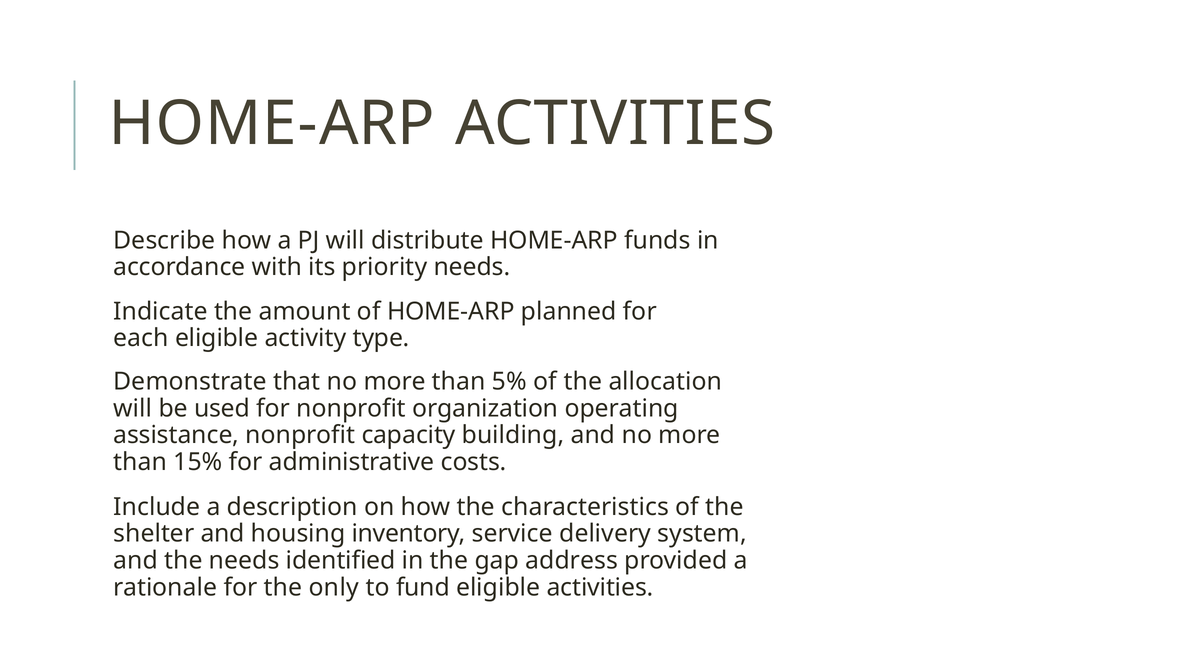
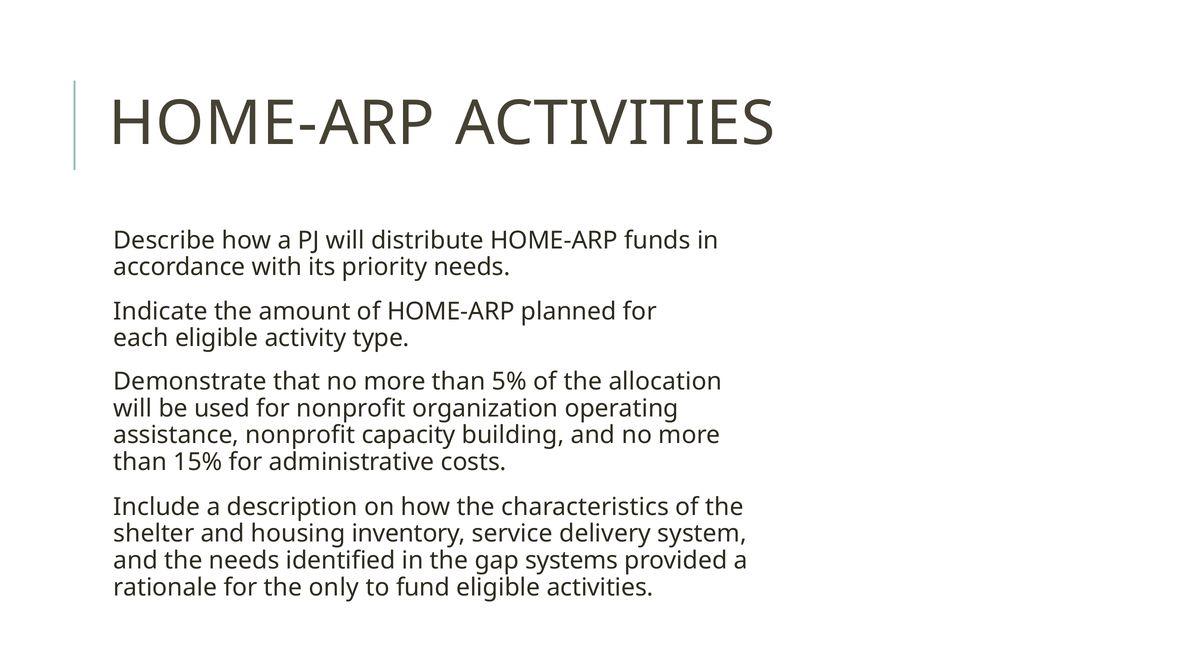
address: address -> systems
